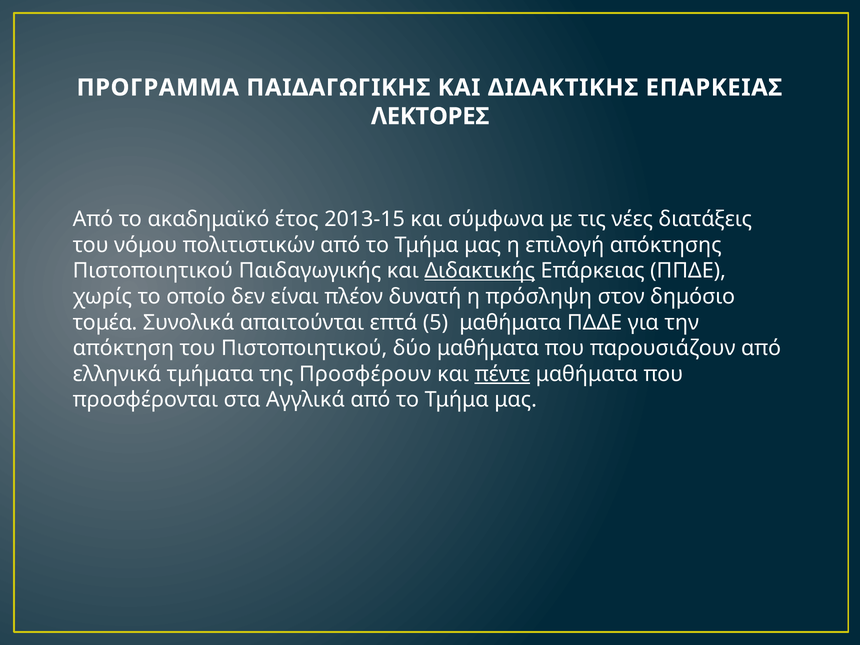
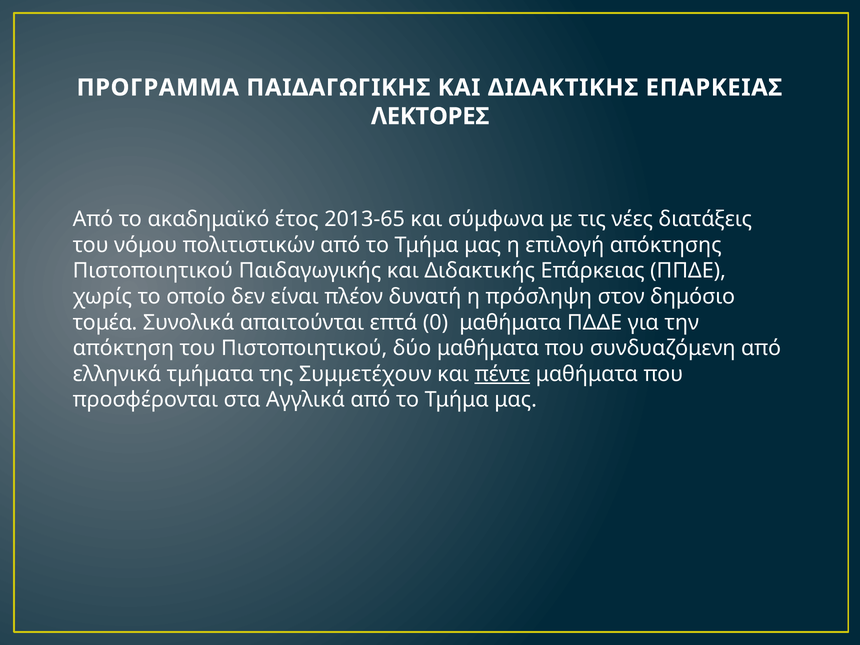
2013-15: 2013-15 -> 2013-65
Διδακτικής underline: present -> none
5: 5 -> 0
παρουσιάζουν: παρουσιάζουν -> συνδυαζόμενη
Προσφέρουν: Προσφέρουν -> Συμμετέχουν
